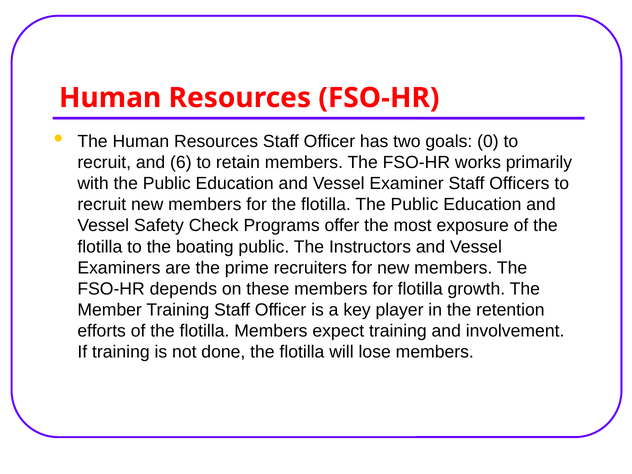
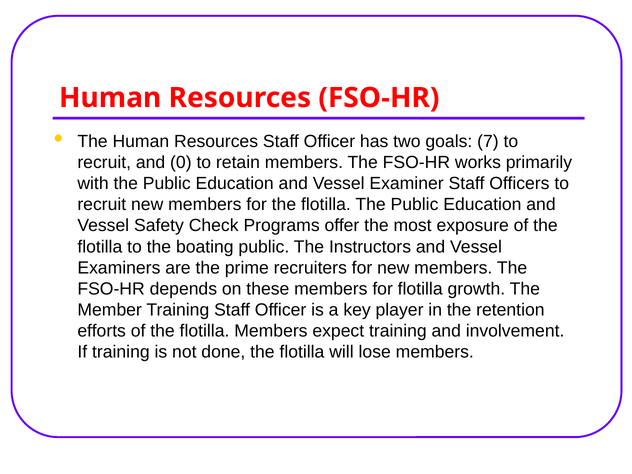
0: 0 -> 7
6: 6 -> 0
